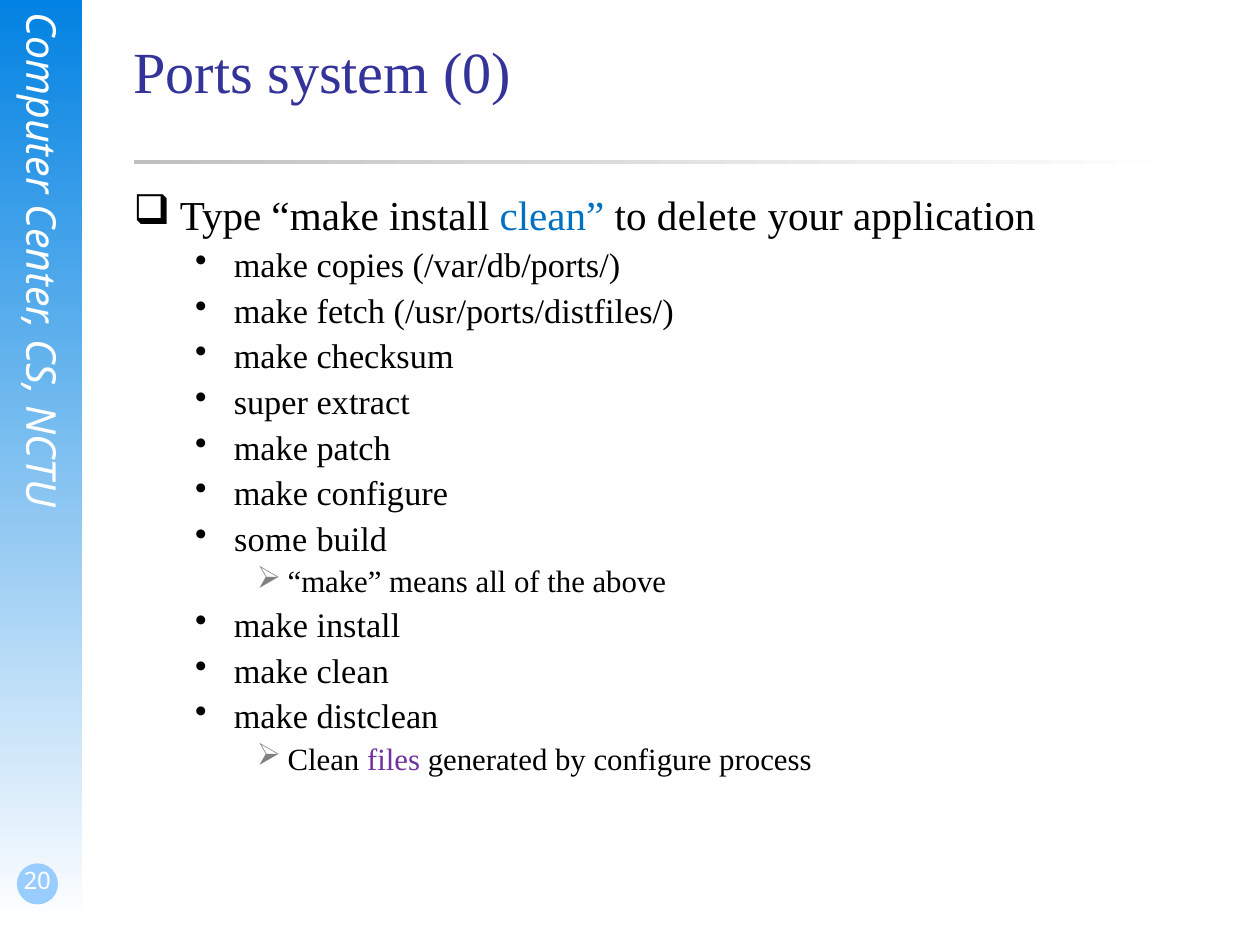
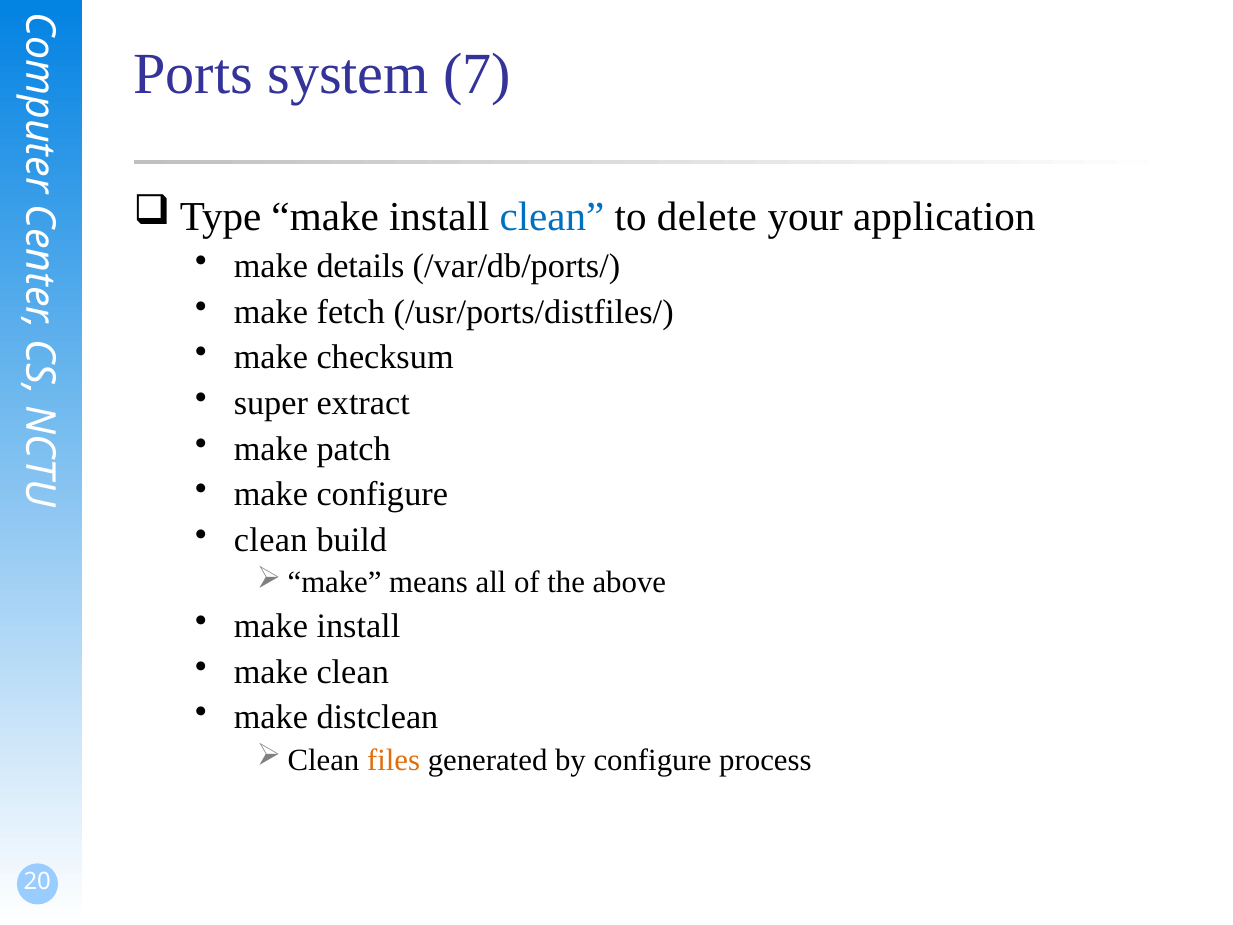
0: 0 -> 7
copies: copies -> details
some at (271, 540): some -> clean
files colour: purple -> orange
